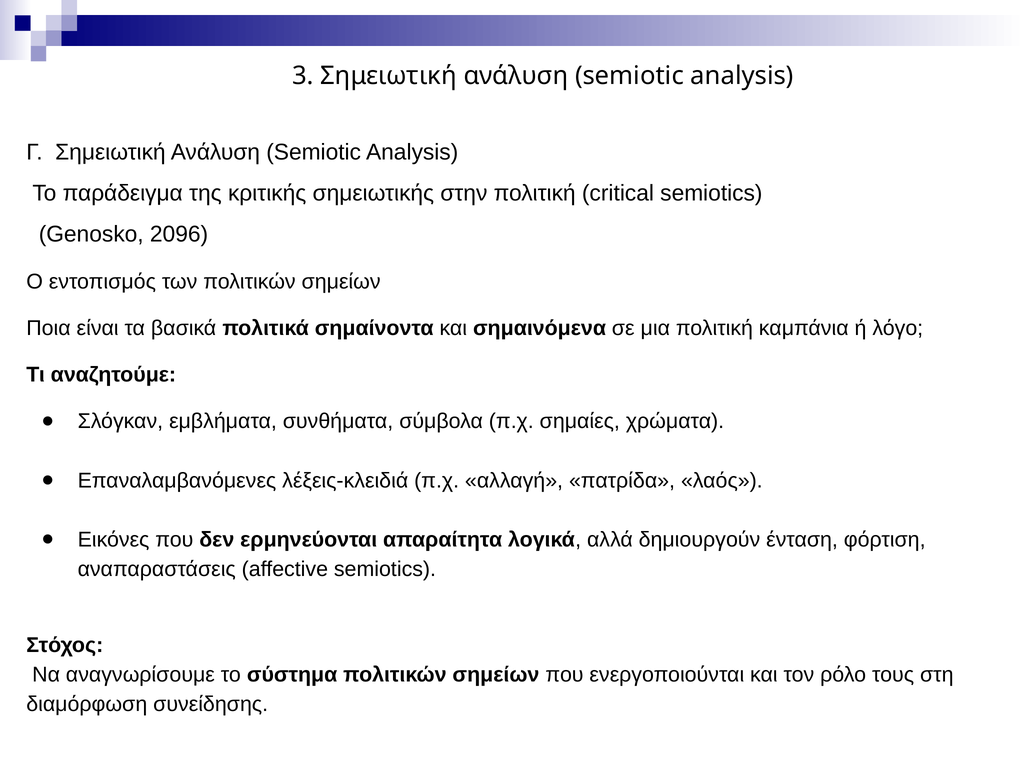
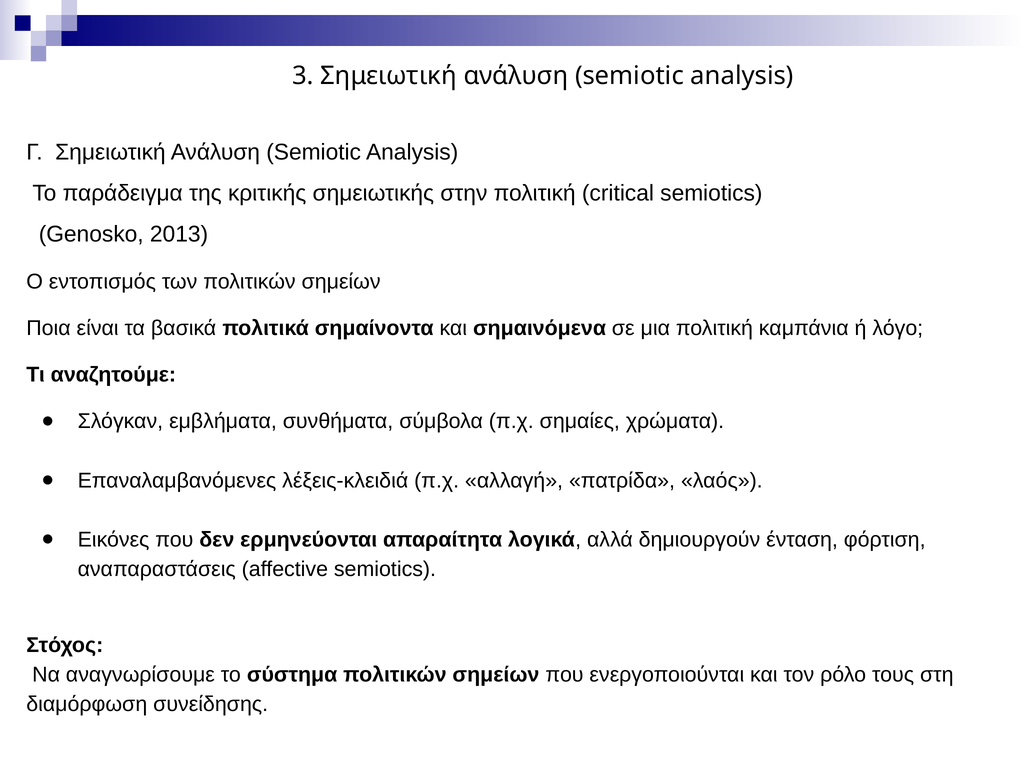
2096: 2096 -> 2013
